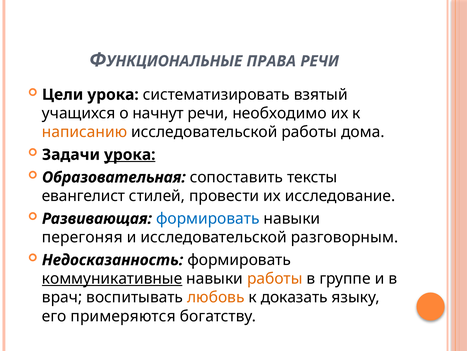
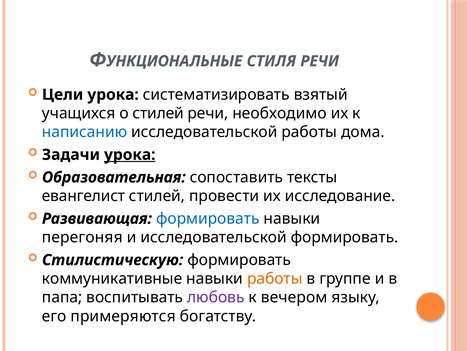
ПРАВА: ПРАВА -> СТИЛЯ
о начнут: начнут -> стилей
написанию colour: orange -> blue
исследовательской разговорным: разговорным -> формировать
Недосказанность: Недосказанность -> Стилистическую
коммуникативные underline: present -> none
врач: врач -> папа
любовь colour: orange -> purple
доказать: доказать -> вечером
